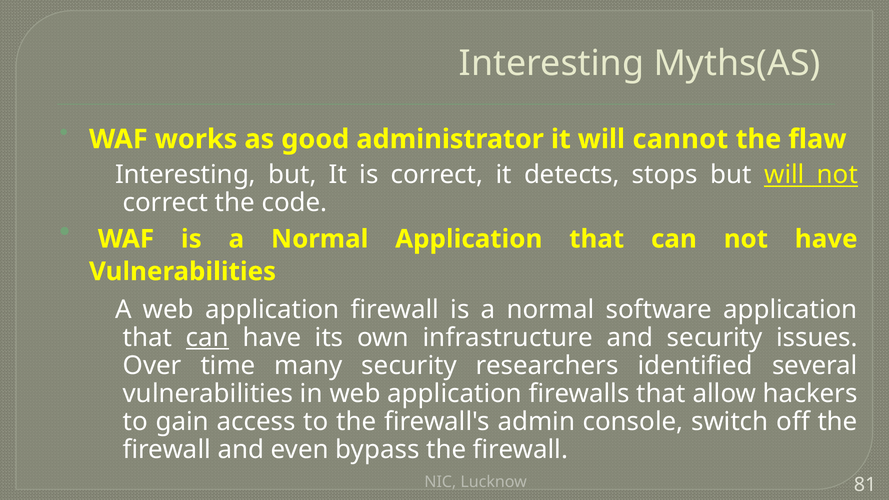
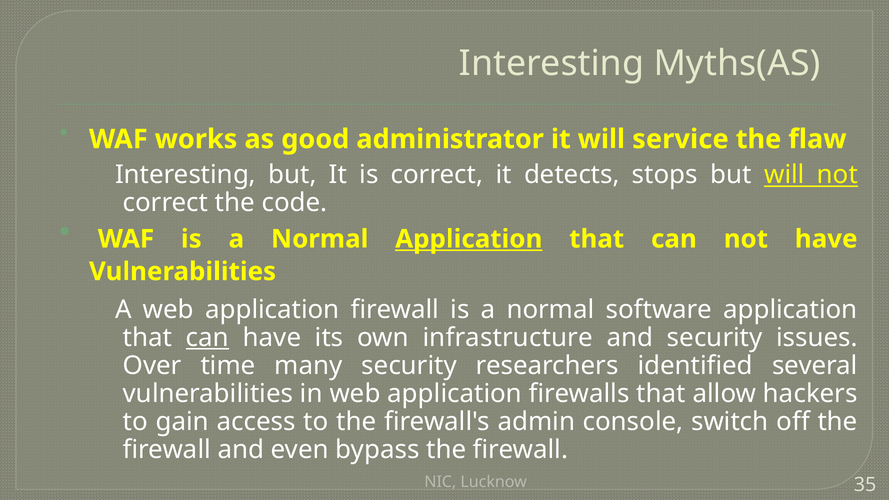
cannot: cannot -> service
Application at (469, 239) underline: none -> present
81: 81 -> 35
